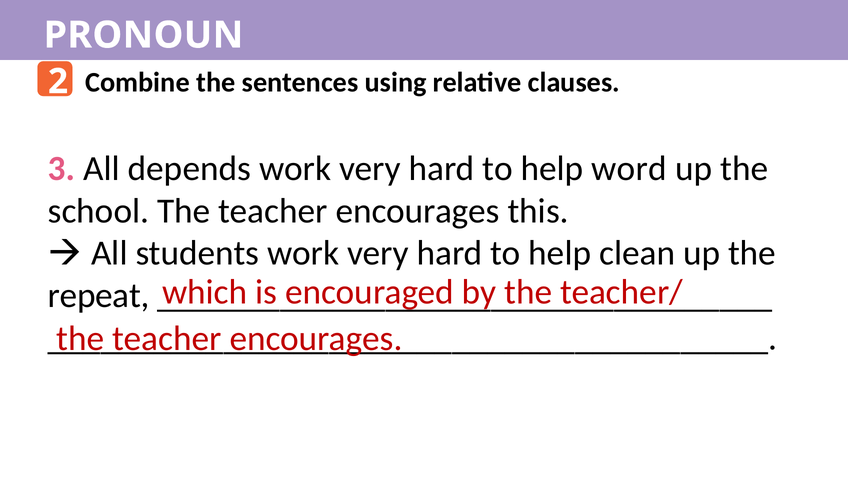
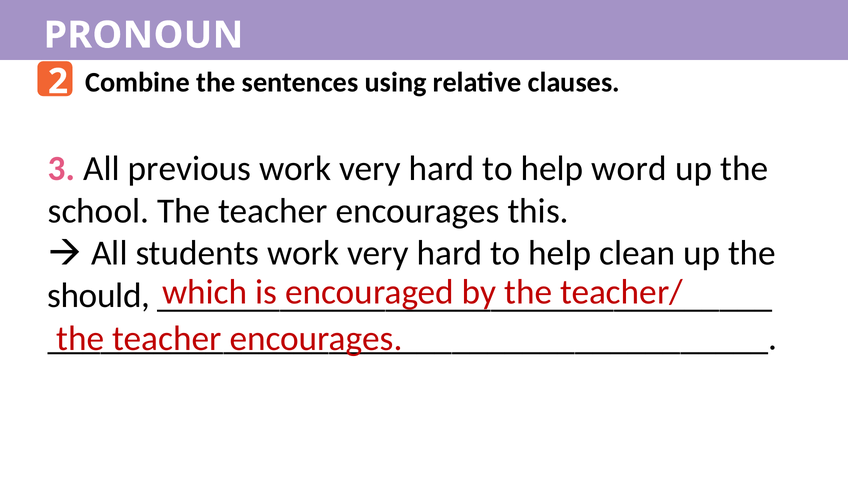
depends: depends -> previous
repeat: repeat -> should
